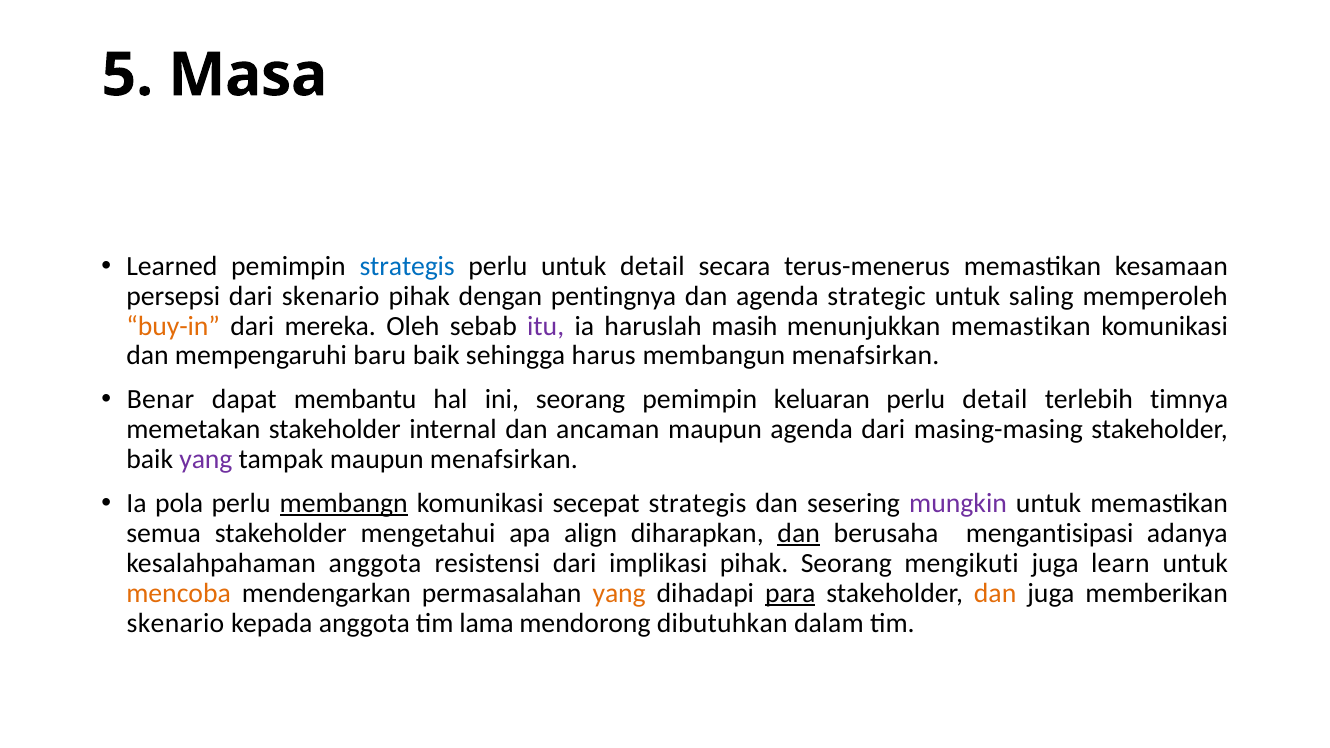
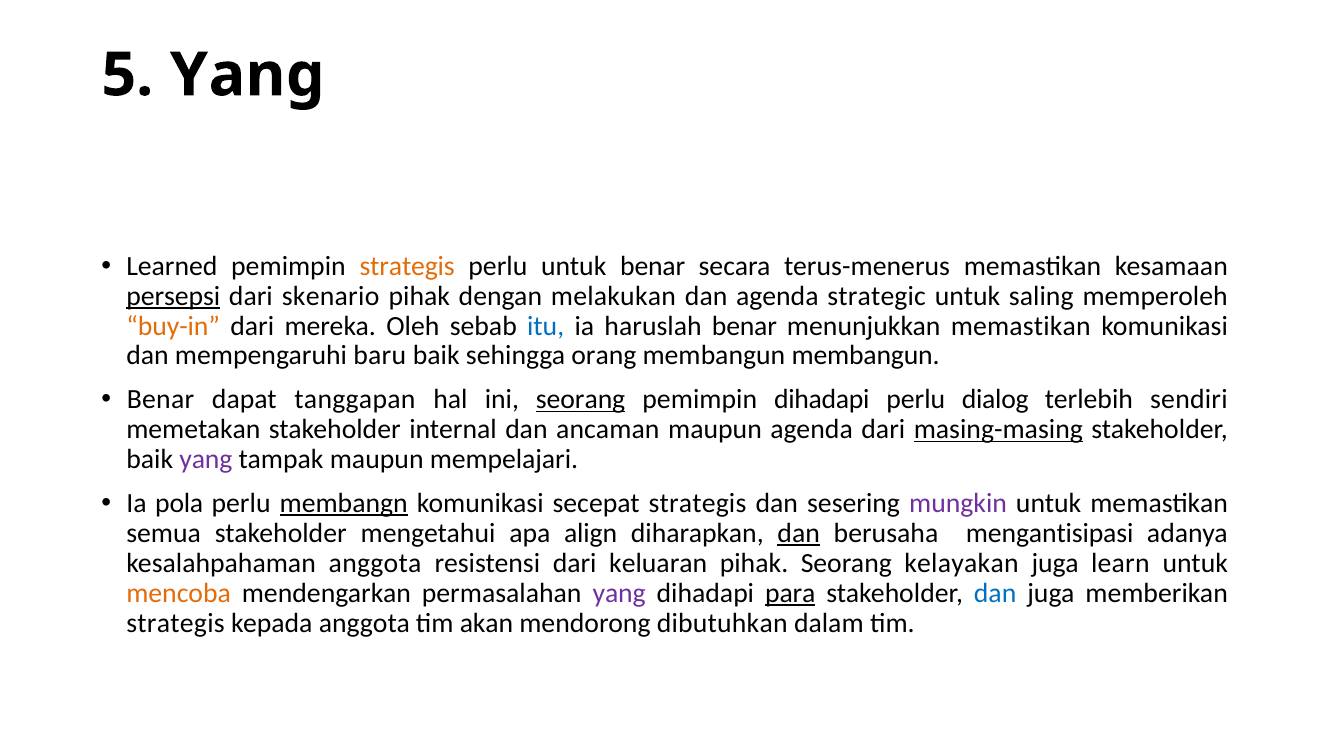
5 Masa: Masa -> Yang
strategis at (407, 266) colour: blue -> orange
untuk detail: detail -> benar
persepsi underline: none -> present
pentingnya: pentingnya -> melakukan
itu colour: purple -> blue
haruslah masih: masih -> benar
harus: harus -> orang
membangun menafsirkan: menafsirkan -> membangun
membantu: membantu -> tanggapan
seorang at (581, 400) underline: none -> present
pemimpin keluaran: keluaran -> dihadapi
perlu detail: detail -> dialog
timnya: timnya -> sendiri
masing-masing underline: none -> present
maupun menafsirkan: menafsirkan -> mempelajari
implikasi: implikasi -> keluaran
mengikuti: mengikuti -> kelayakan
yang at (619, 593) colour: orange -> purple
dan at (995, 593) colour: orange -> blue
skenario at (176, 623): skenario -> strategis
lama: lama -> akan
